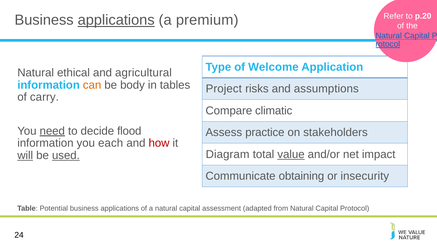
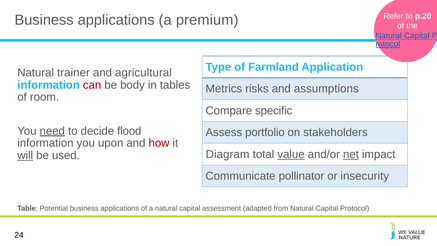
applications at (116, 20) underline: present -> none
Welcome: Welcome -> Farmland
ethical: ethical -> trainer
can colour: orange -> red
Project: Project -> Metrics
carry: carry -> room
climatic: climatic -> specific
practice: practice -> portfolio
each: each -> upon
net underline: none -> present
used underline: present -> none
obtaining: obtaining -> pollinator
